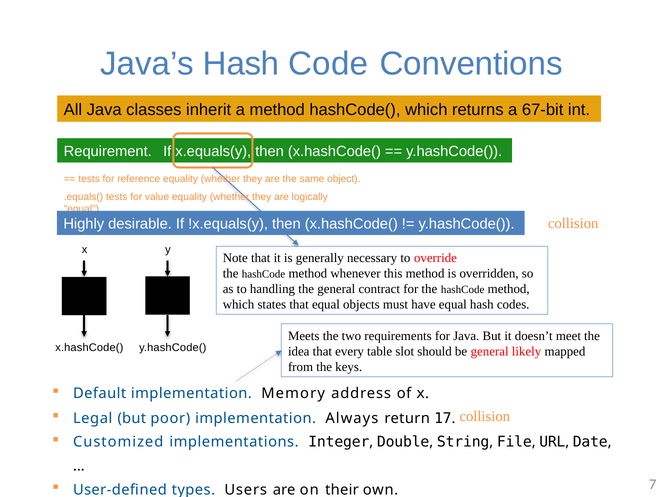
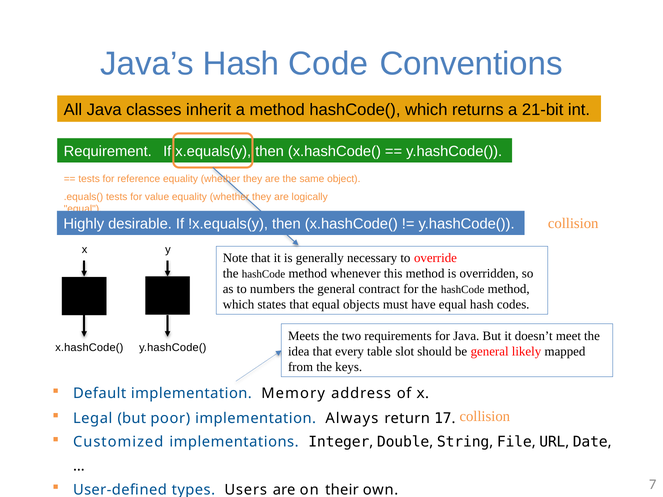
67-bit: 67-bit -> 21-bit
handling: handling -> numbers
